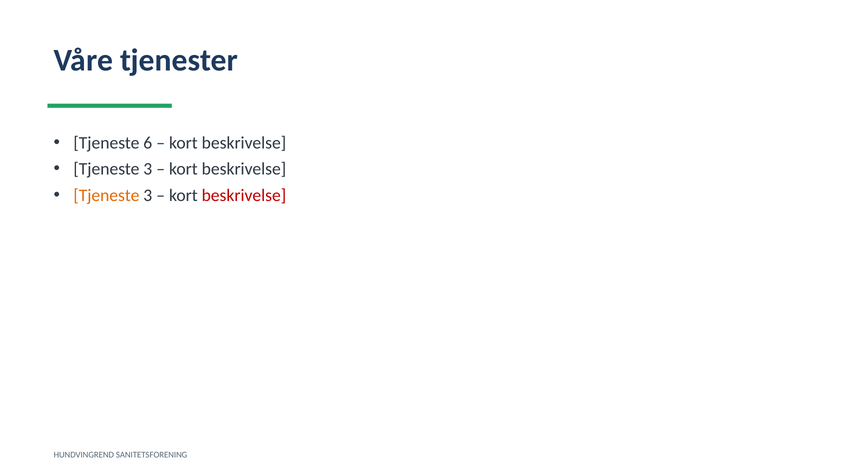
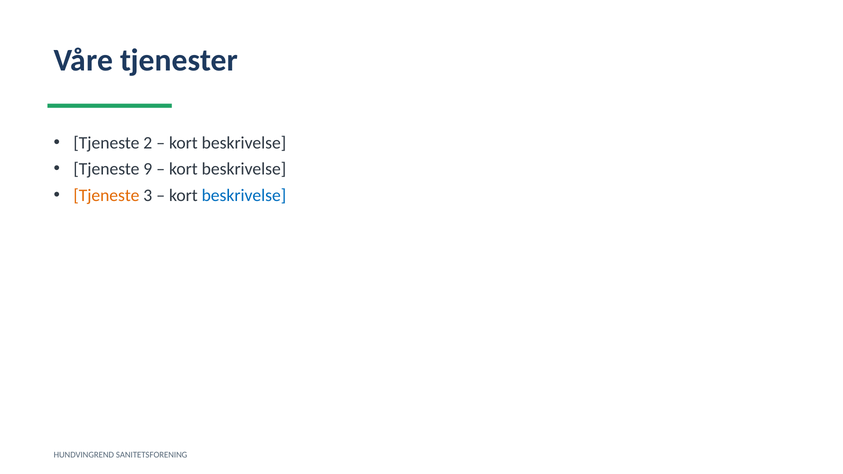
6: 6 -> 2
3 at (148, 169): 3 -> 9
beskrivelse at (244, 195) colour: red -> blue
